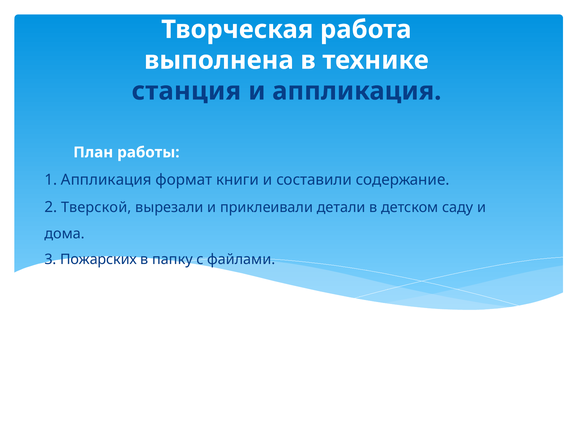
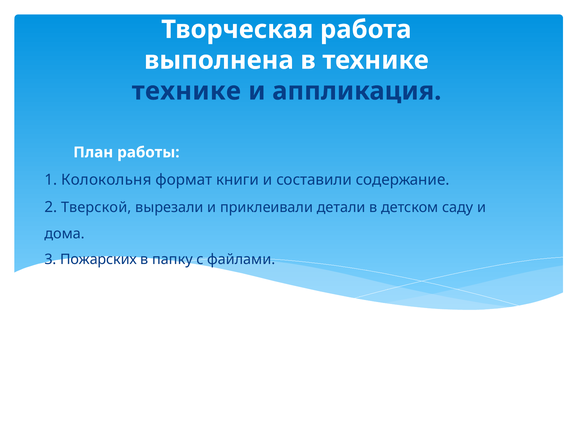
станция at (186, 91): станция -> технике
1 Аппликация: Аппликация -> Колокольня
